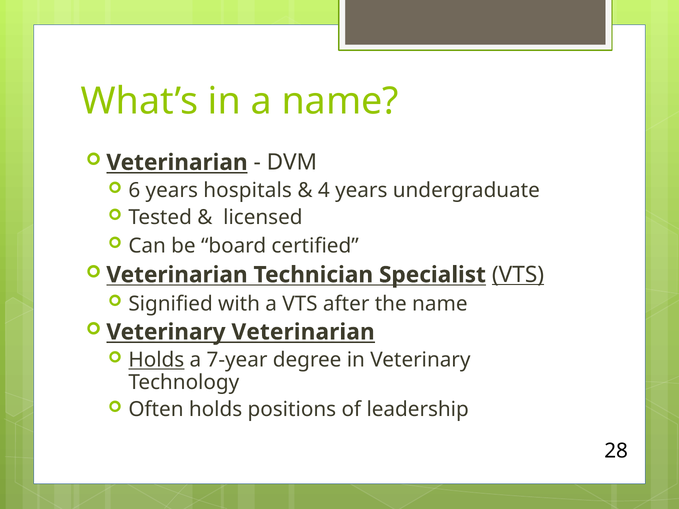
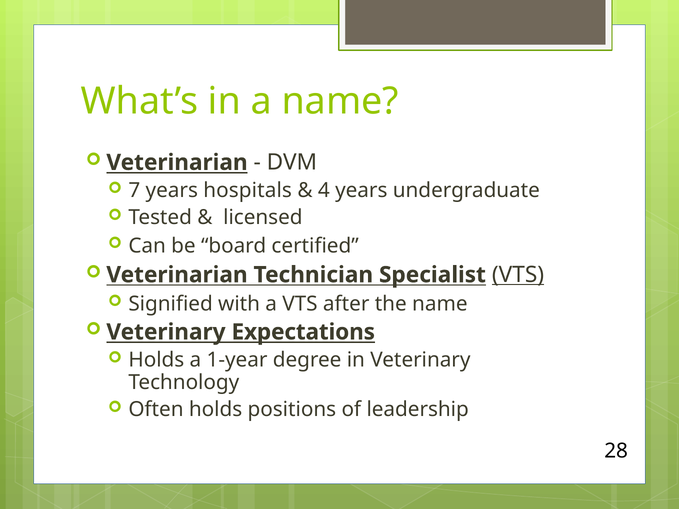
6: 6 -> 7
Veterinary Veterinarian: Veterinarian -> Expectations
Holds at (156, 360) underline: present -> none
7-year: 7-year -> 1-year
